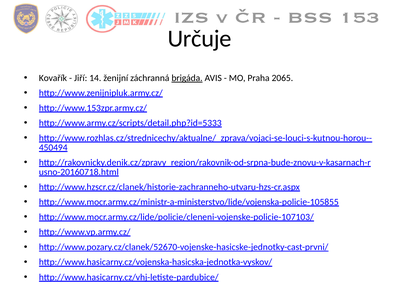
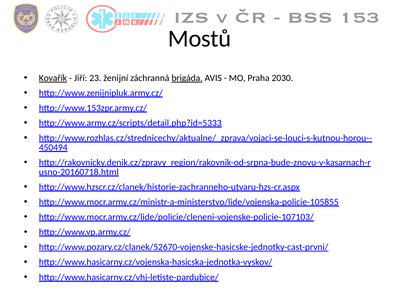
Určuje: Určuje -> Mostů
Kovařík underline: none -> present
14: 14 -> 23
2065: 2065 -> 2030
